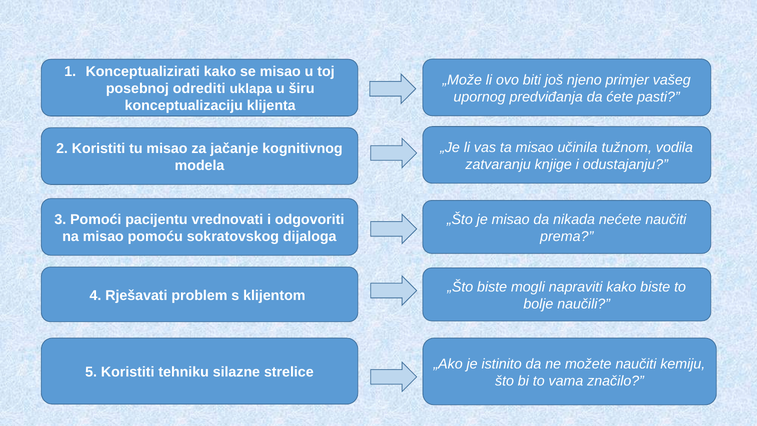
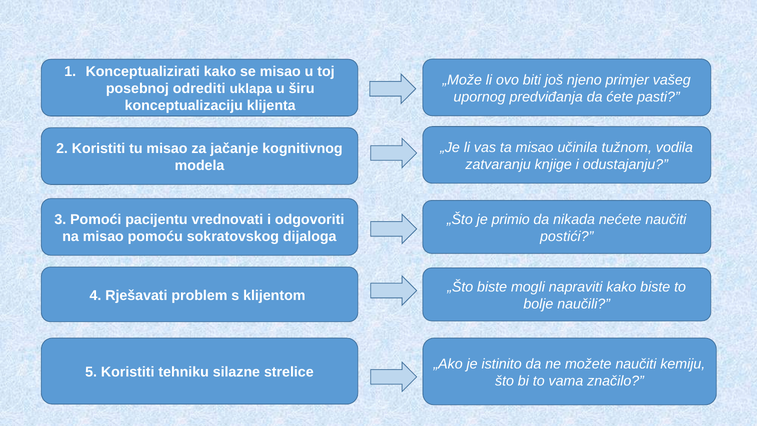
je misao: misao -> primio
prema: prema -> postići
